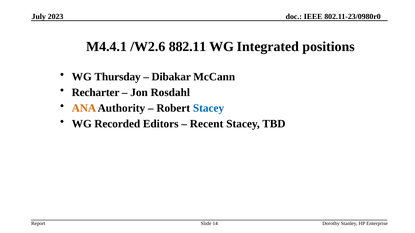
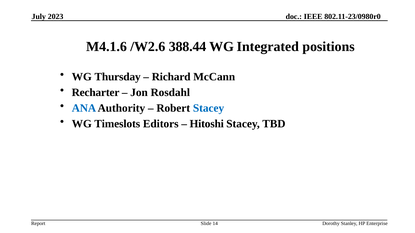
M4.4.1: M4.4.1 -> M4.1.6
882.11: 882.11 -> 388.44
Dibakar: Dibakar -> Richard
ANA colour: orange -> blue
Recorded: Recorded -> Timeslots
Recent: Recent -> Hitoshi
